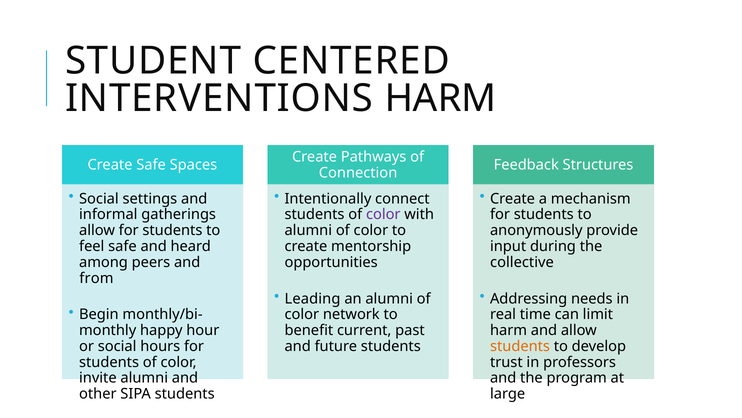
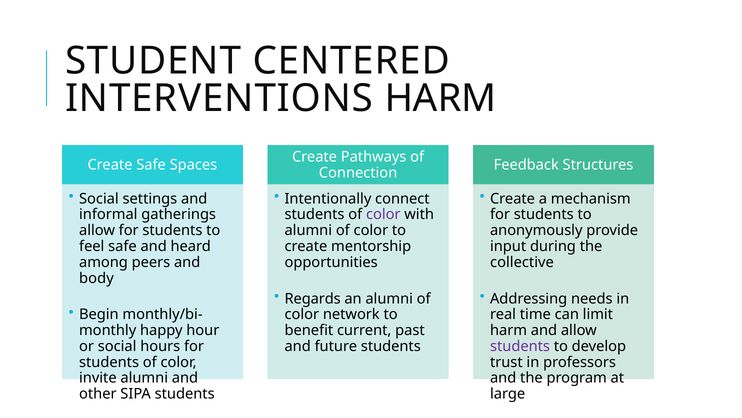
from: from -> body
Leading: Leading -> Regards
students at (520, 346) colour: orange -> purple
